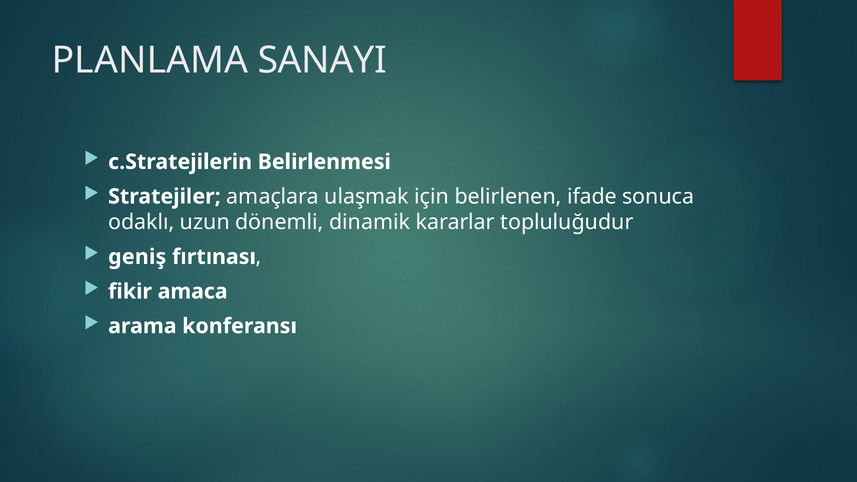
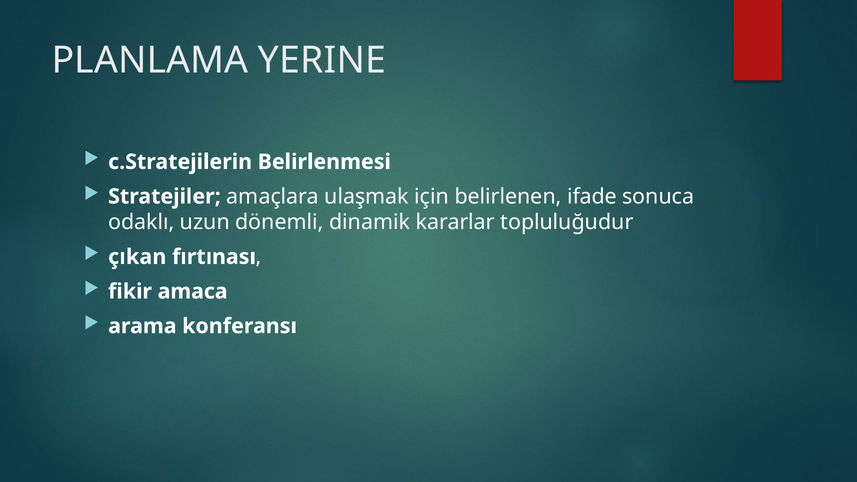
SANAYI: SANAYI -> YERINE
geniş: geniş -> çıkan
